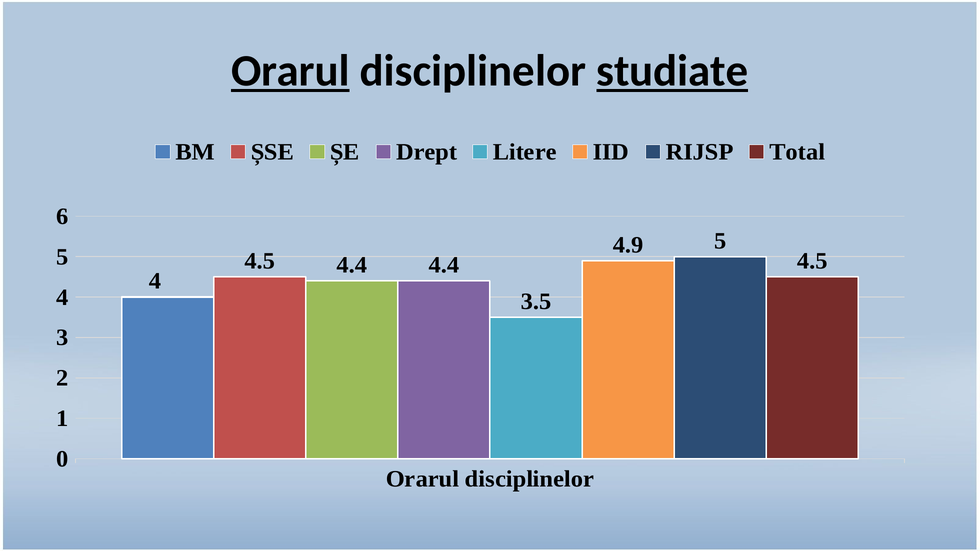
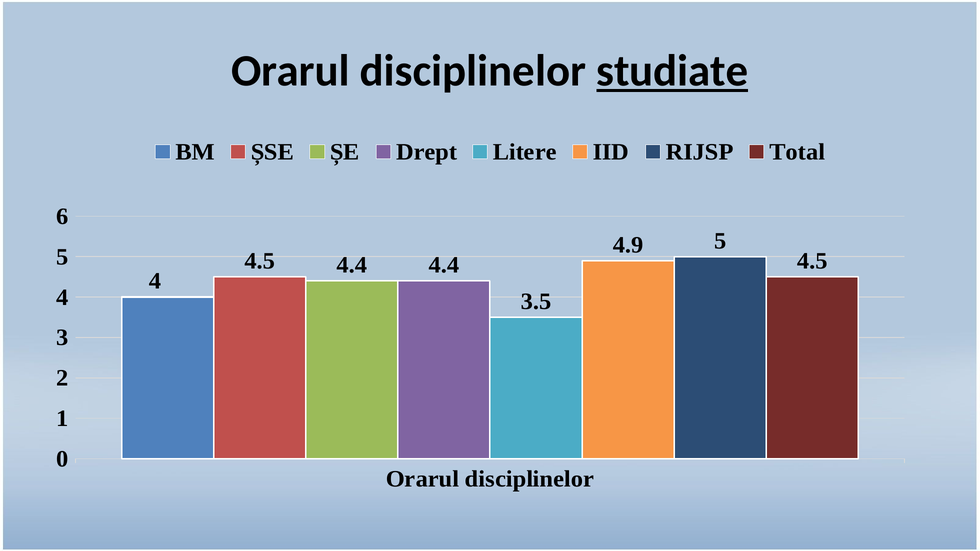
Orarul at (290, 71) underline: present -> none
